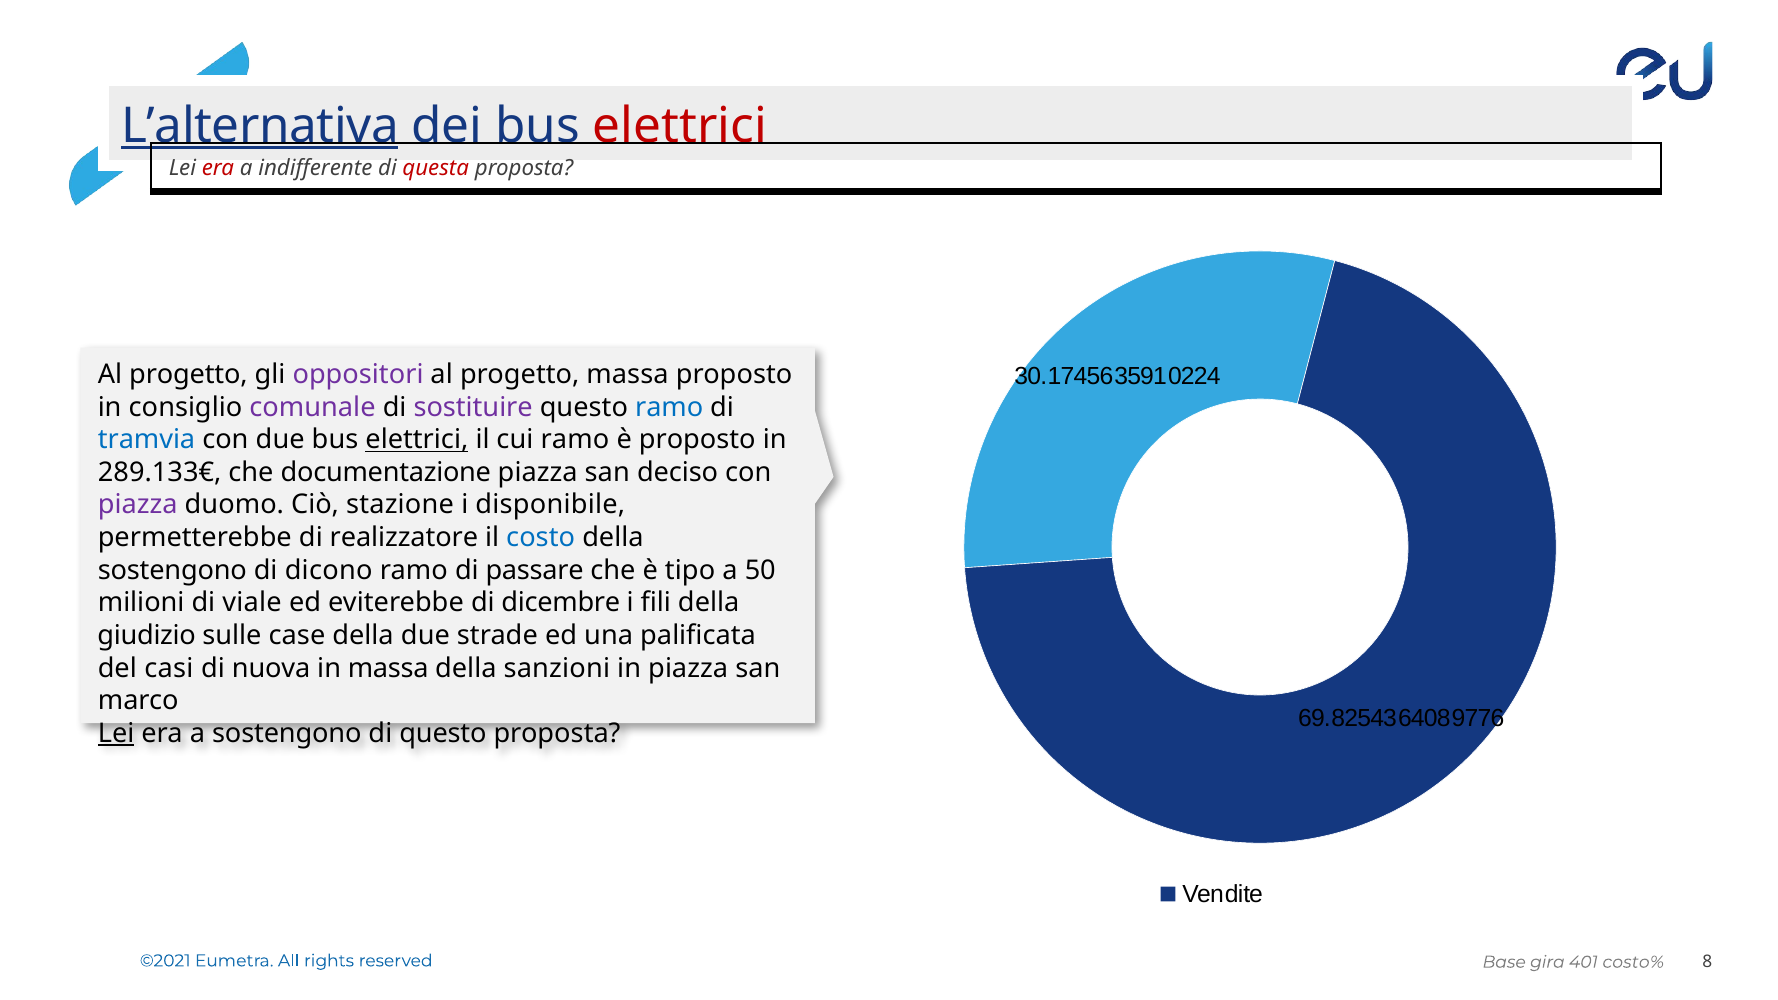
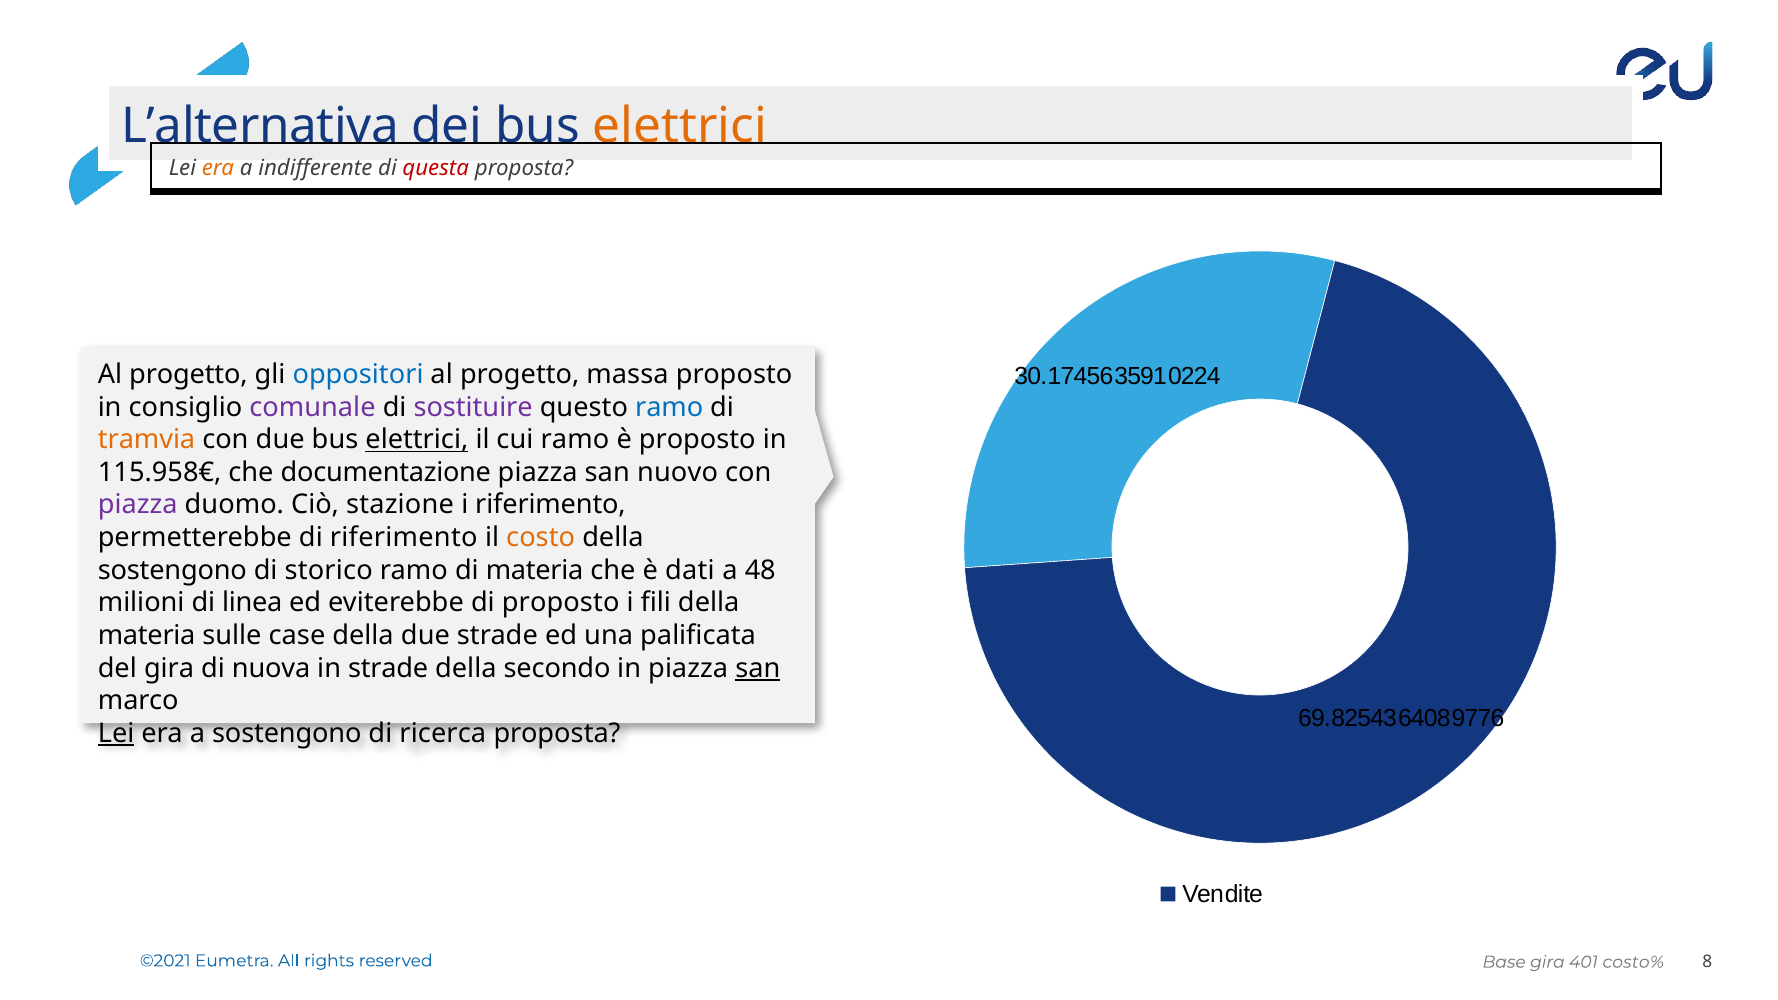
L’alternativa underline: present -> none
elettrici at (680, 127) colour: red -> orange
era at (218, 169) colour: red -> orange
oppositori colour: purple -> blue
tramvia colour: blue -> orange
289.133€: 289.133€ -> 115.958€
deciso: deciso -> nuovo
i disponibile: disponibile -> riferimento
di realizzatore: realizzatore -> riferimento
costo colour: blue -> orange
dicono: dicono -> storico
di passare: passare -> materia
tipo: tipo -> dati
50: 50 -> 48
viale: viale -> linea
di dicembre: dicembre -> proposto
giudizio at (147, 636): giudizio -> materia
del casi: casi -> gira
in massa: massa -> strade
sanzioni: sanzioni -> secondo
san at (758, 668) underline: none -> present
di questo: questo -> ricerca
